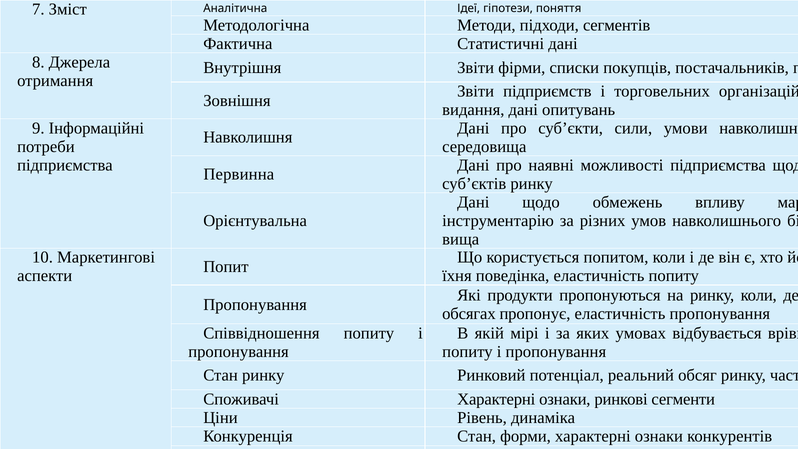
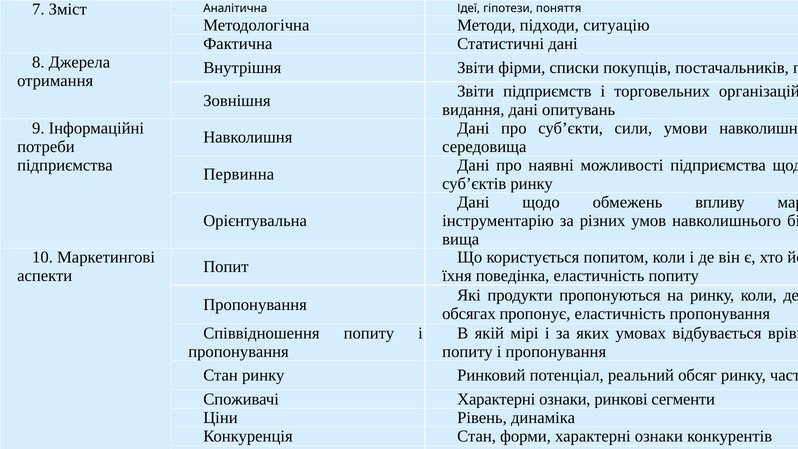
сегментів: сегментів -> ситуацію
